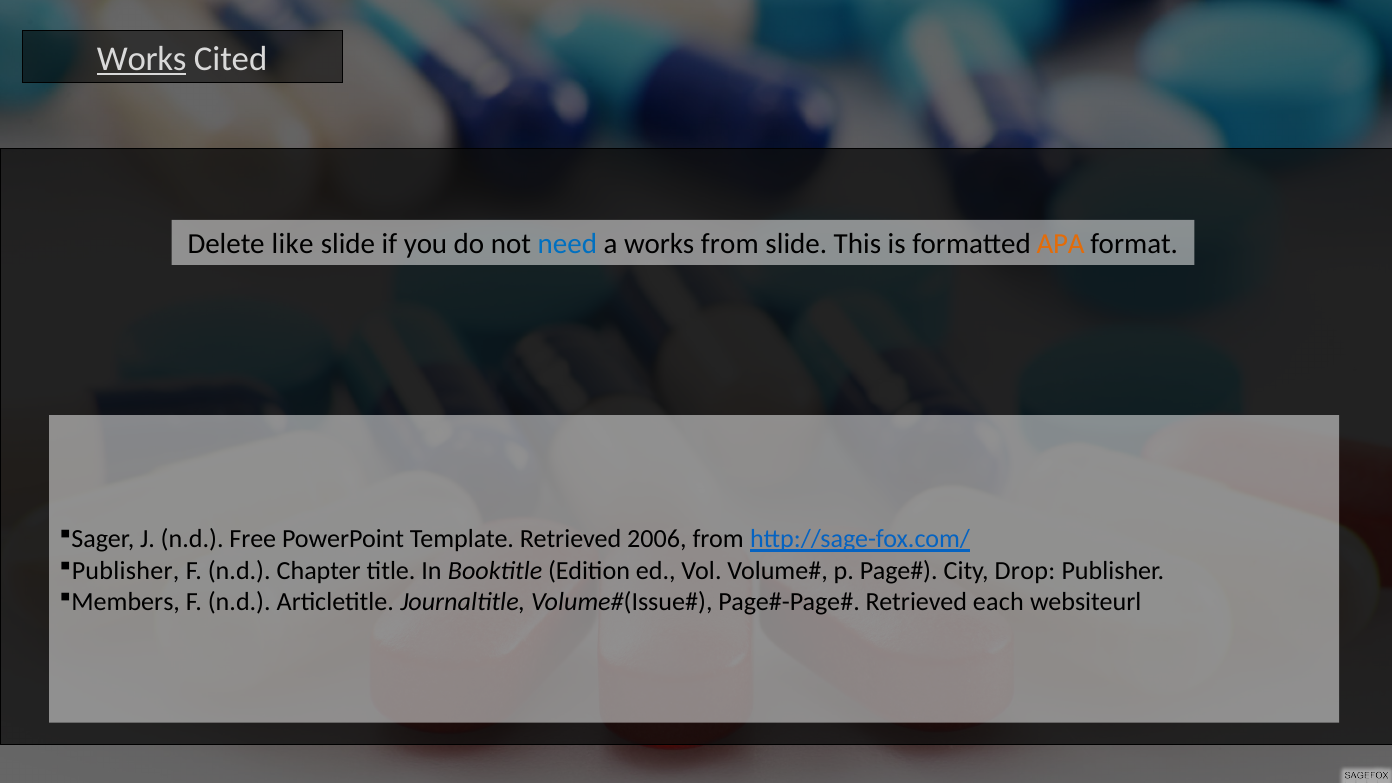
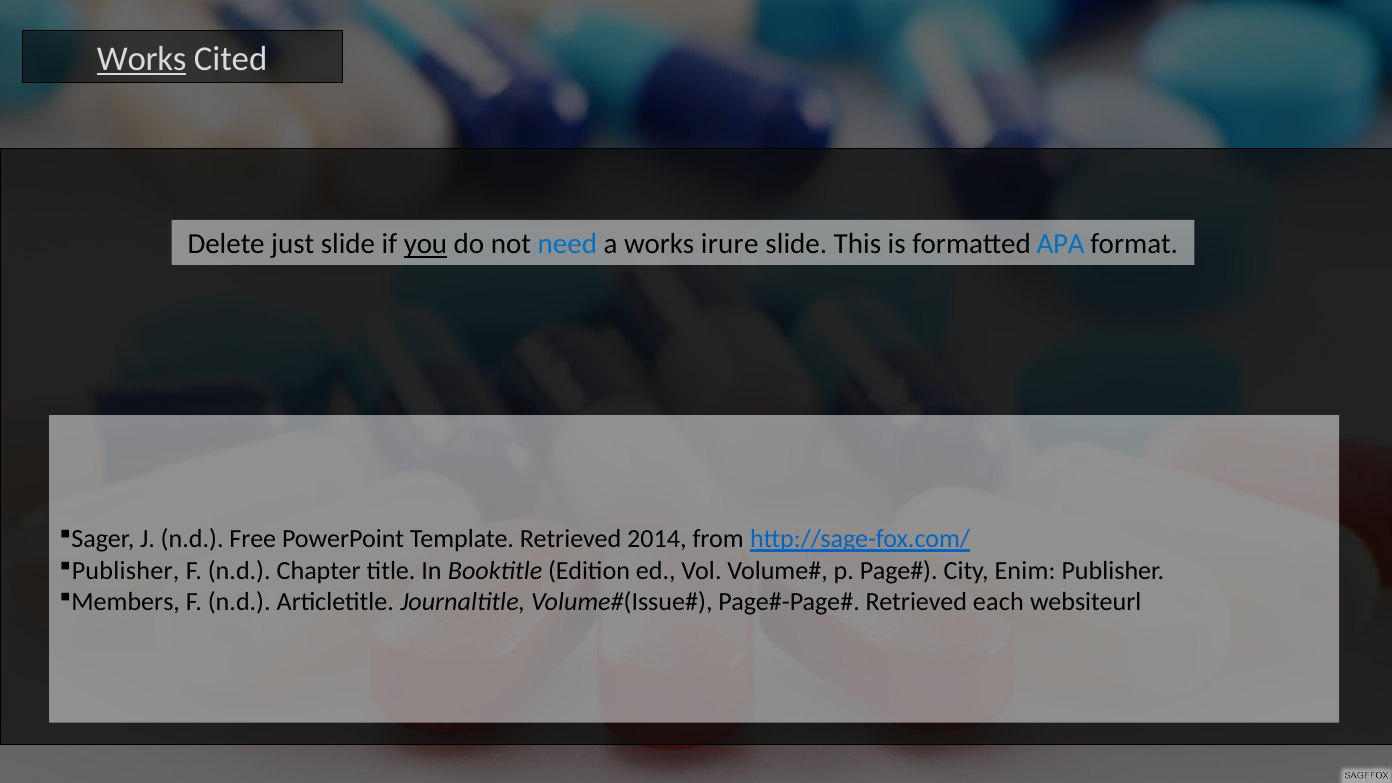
like: like -> just
you underline: none -> present
works from: from -> irure
APA colour: orange -> blue
2006: 2006 -> 2014
Drop: Drop -> Enim
